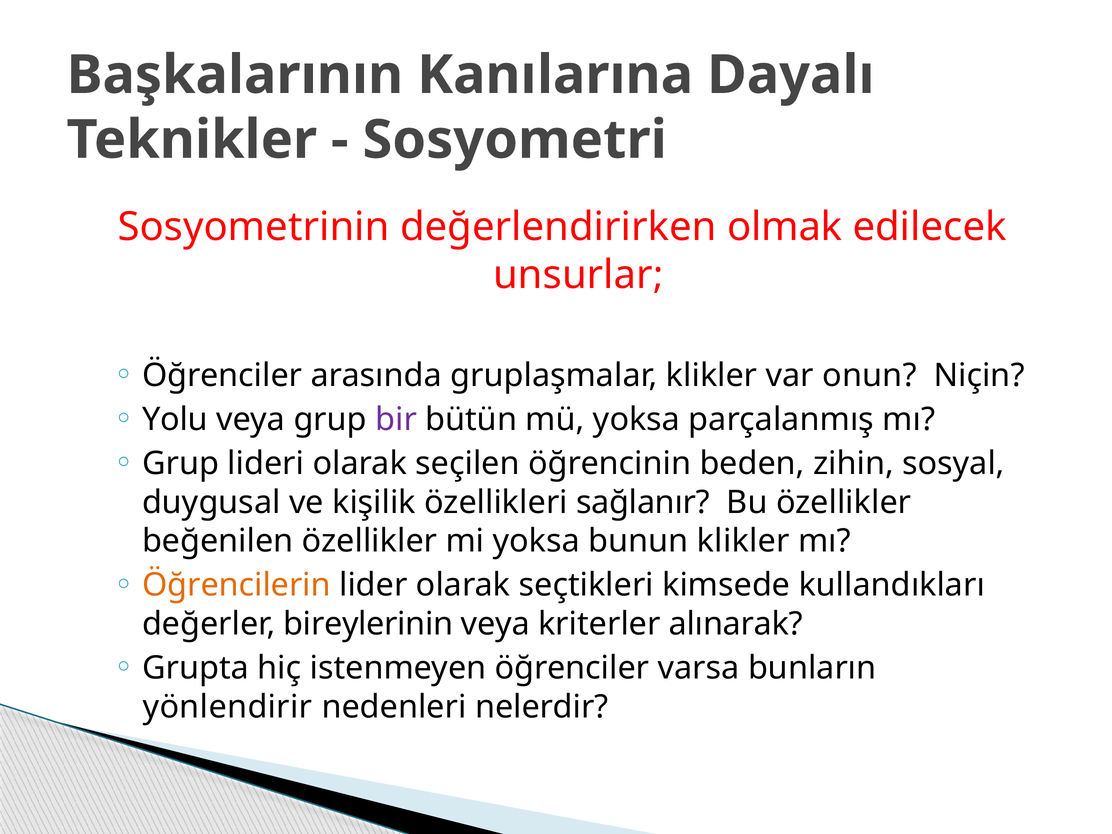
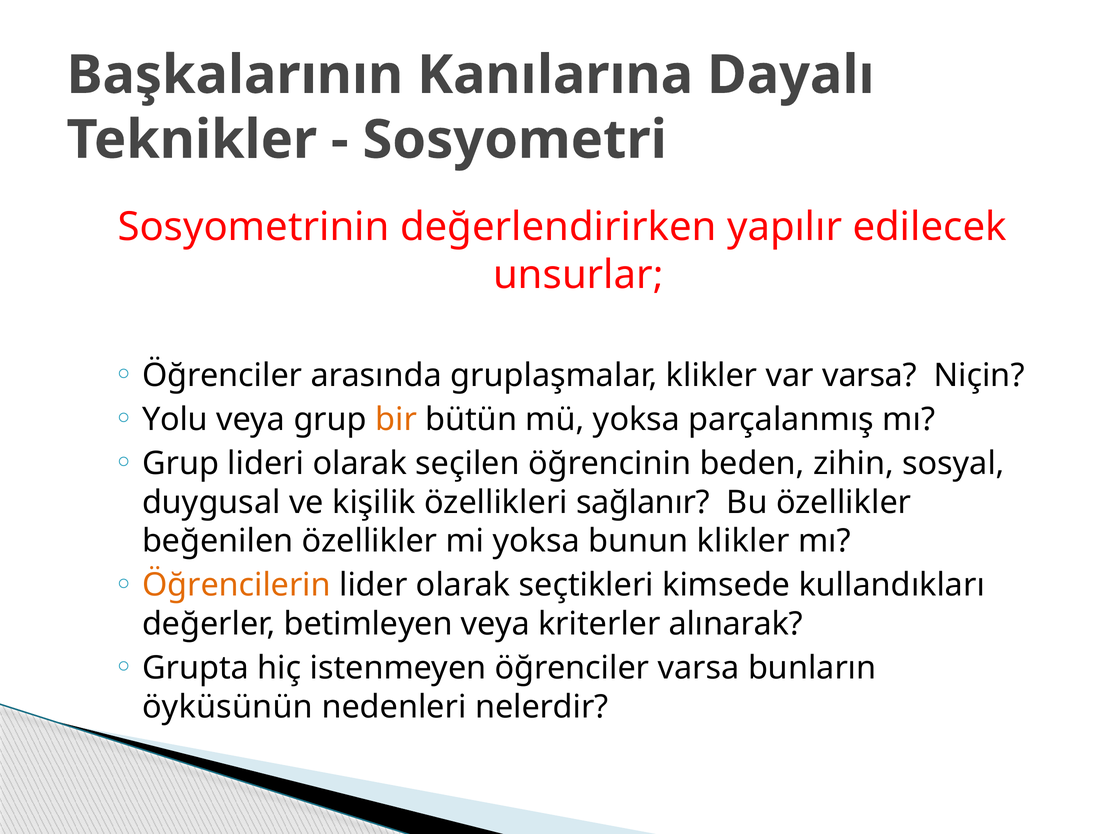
olmak: olmak -> yapılır
var onun: onun -> varsa
bir colour: purple -> orange
bireylerinin: bireylerinin -> betimleyen
yönlendirir: yönlendirir -> öyküsünün
